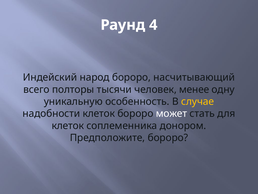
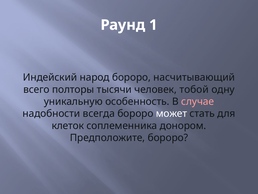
4: 4 -> 1
менее: менее -> тобой
случае colour: yellow -> pink
надобности клеток: клеток -> всегда
